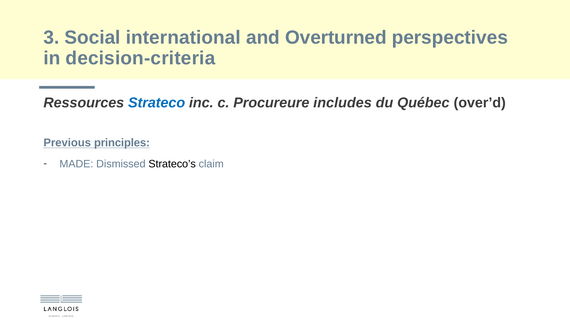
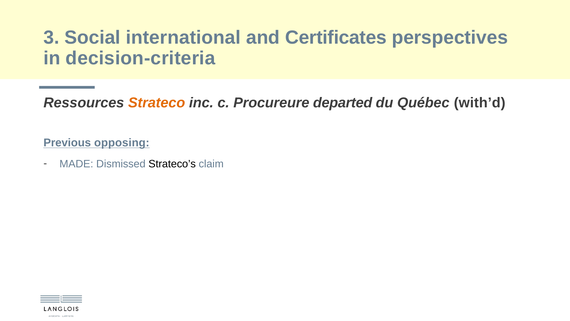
Overturned: Overturned -> Certificates
Strateco colour: blue -> orange
includes: includes -> departed
over’d: over’d -> with’d
principles: principles -> opposing
